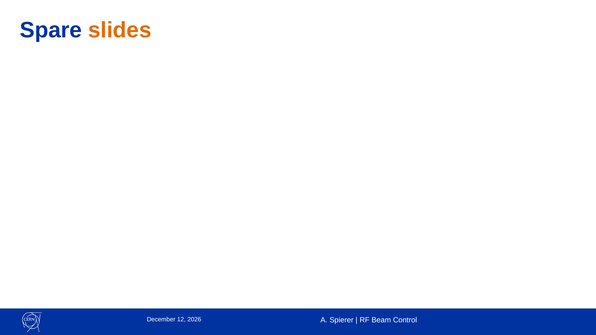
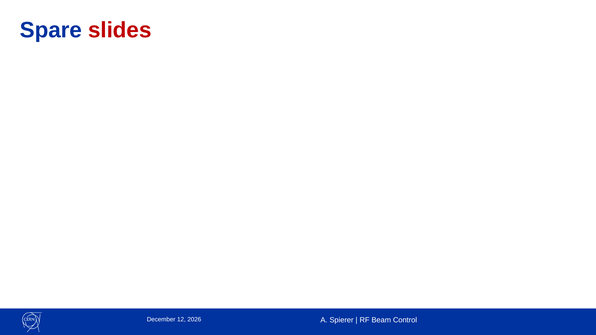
slides colour: orange -> red
